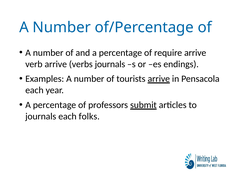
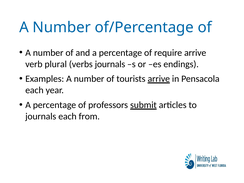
verb arrive: arrive -> plural
folks: folks -> from
